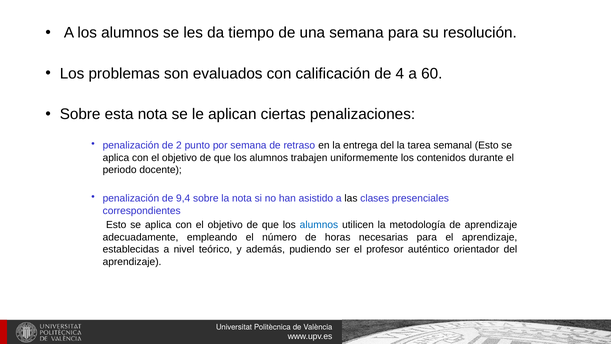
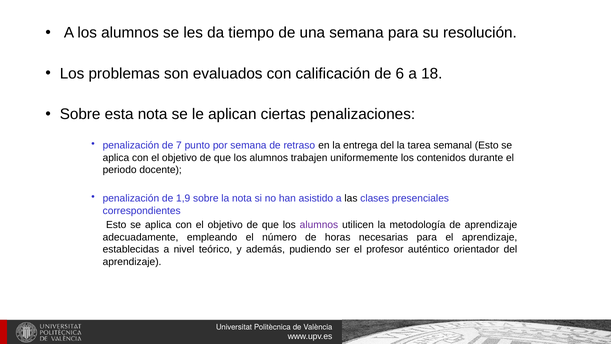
4: 4 -> 6
60: 60 -> 18
2: 2 -> 7
9,4: 9,4 -> 1,9
alumnos at (319, 225) colour: blue -> purple
